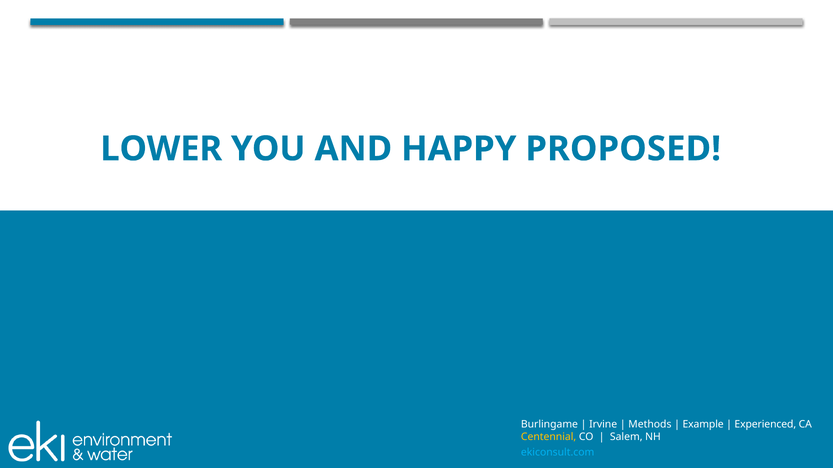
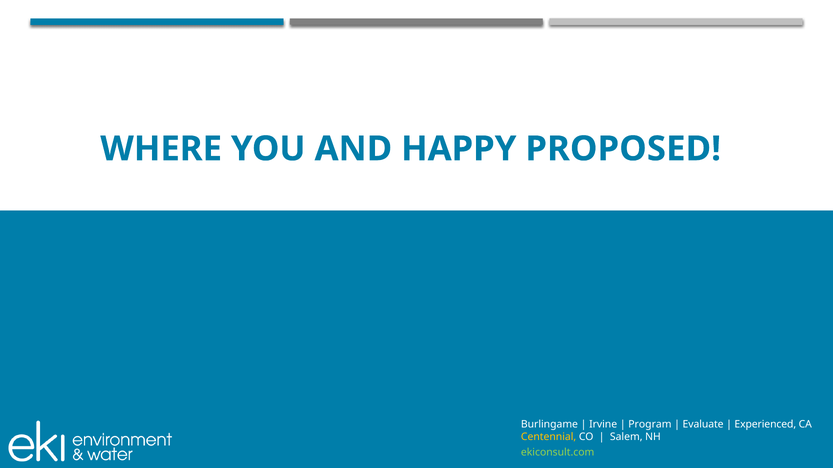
LOWER: LOWER -> WHERE
Methods: Methods -> Program
Example: Example -> Evaluate
ekiconsult.com colour: light blue -> light green
